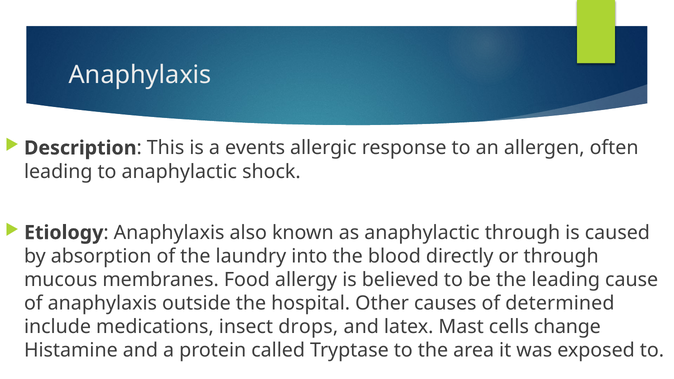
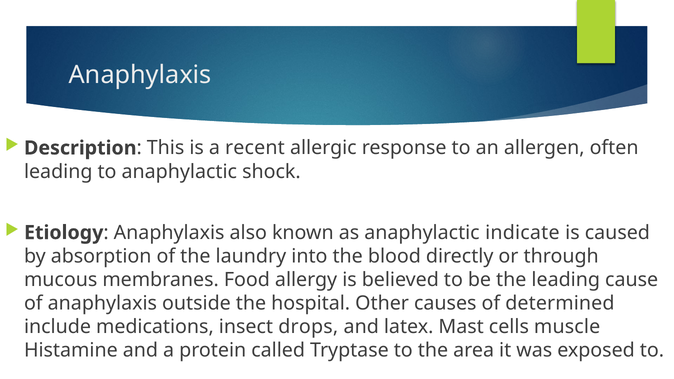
events: events -> recent
anaphylactic through: through -> indicate
change: change -> muscle
